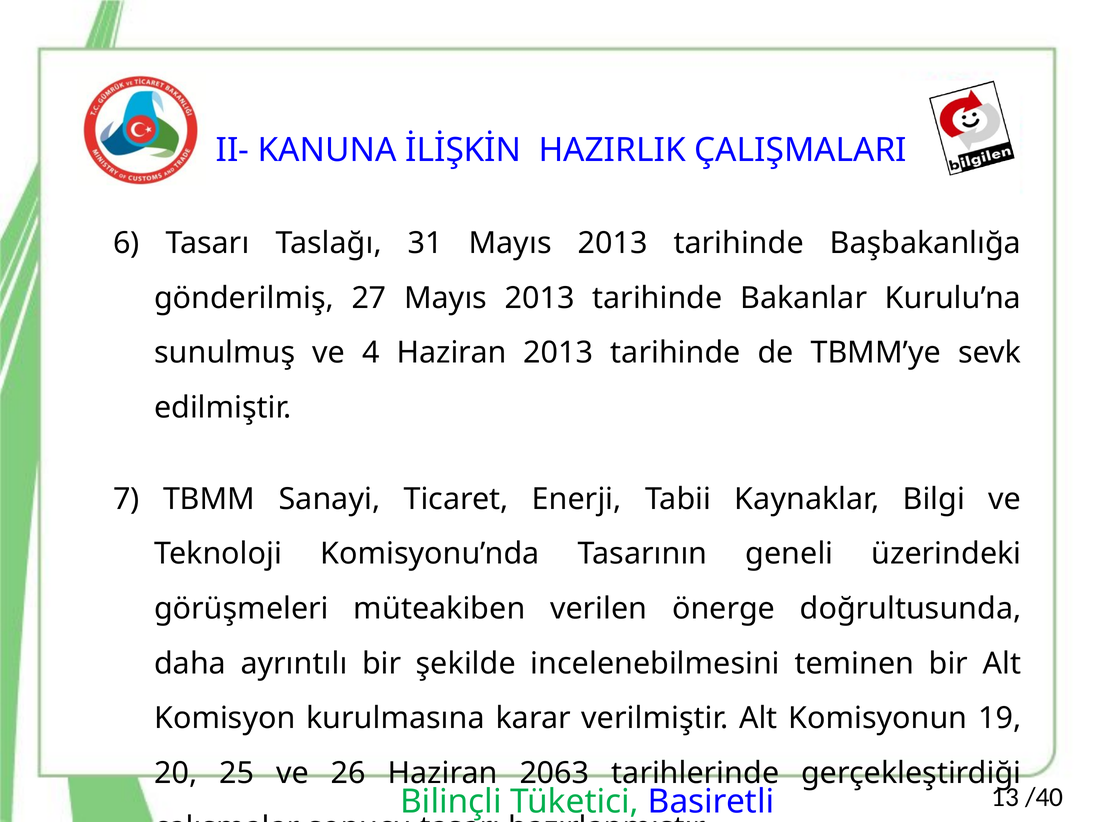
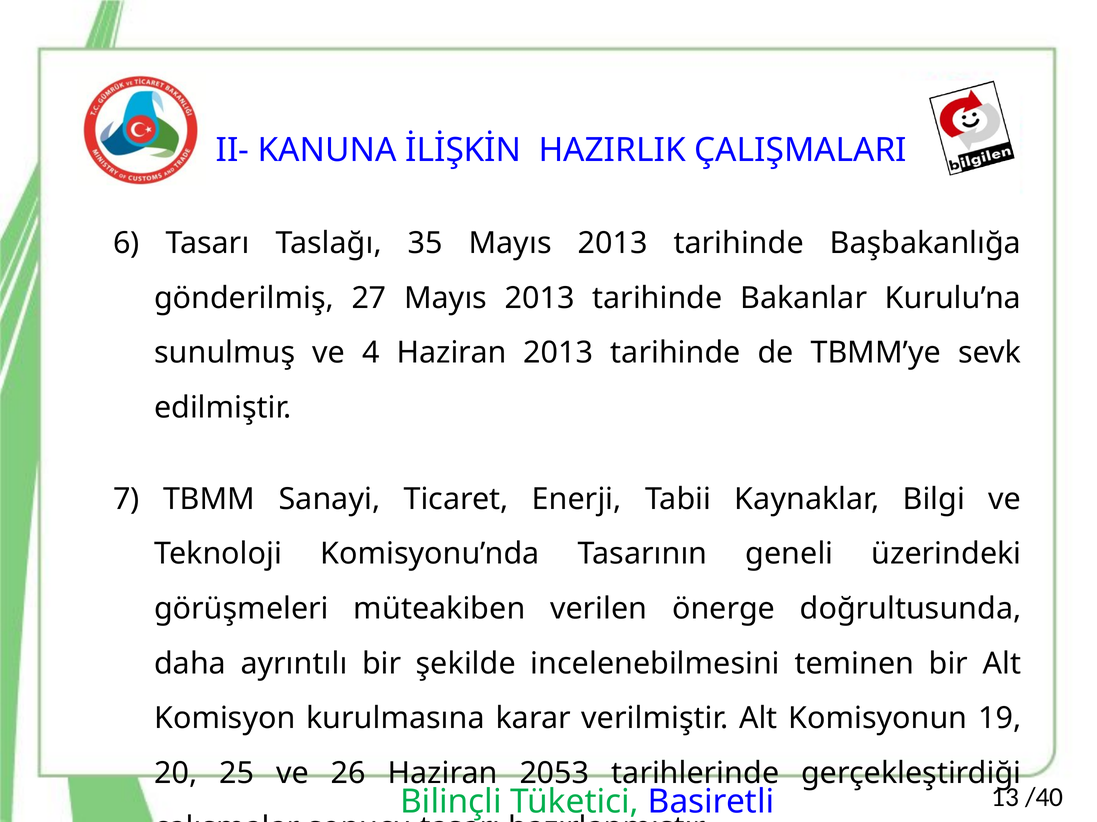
31: 31 -> 35
2063: 2063 -> 2053
